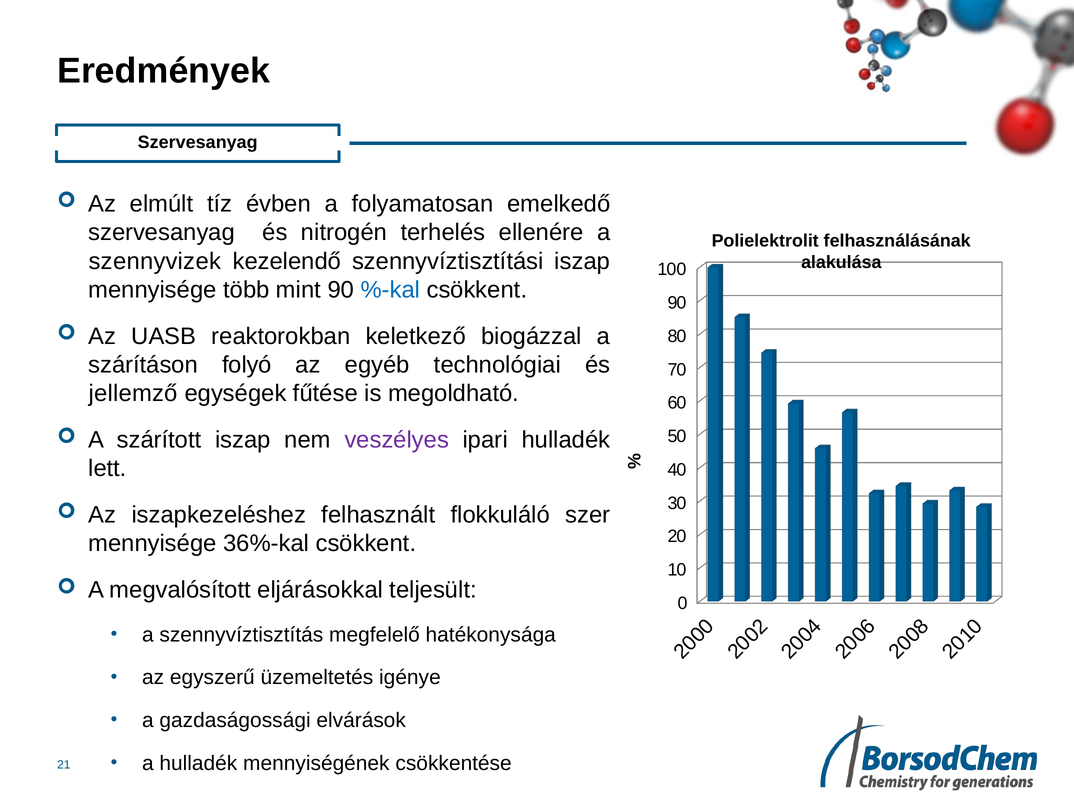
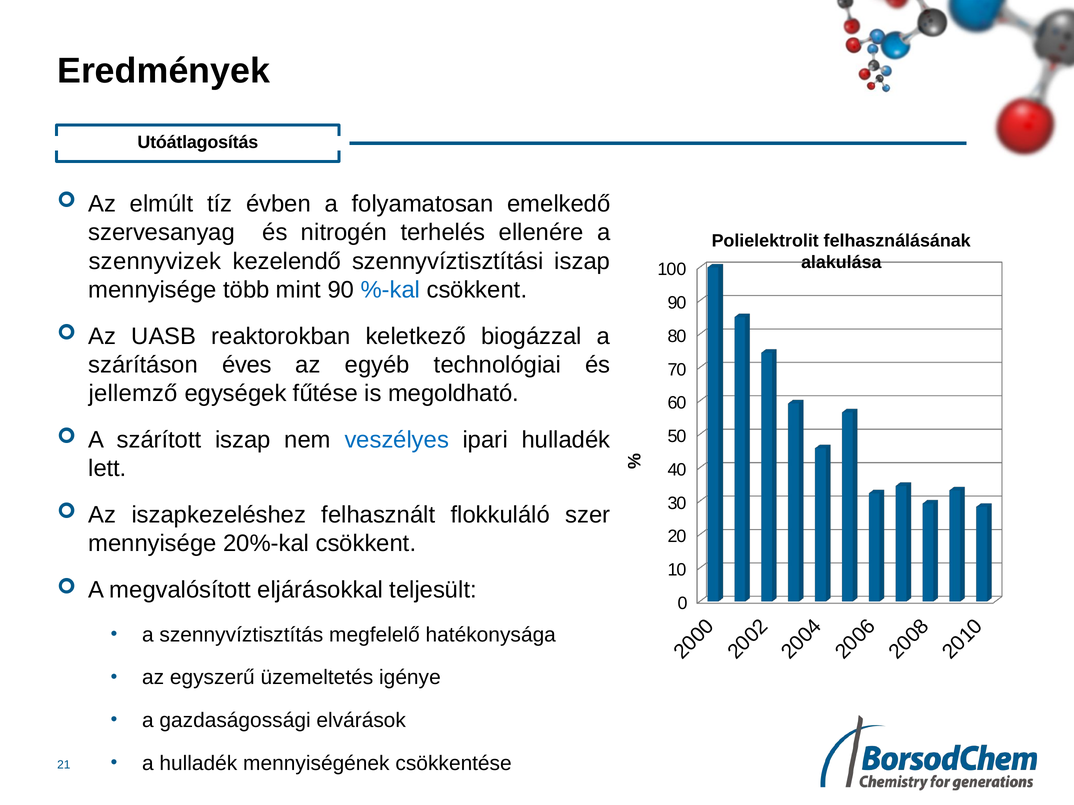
Szervesanyag at (198, 143): Szervesanyag -> Utóátlagosítás
folyó: folyó -> éves
veszélyes colour: purple -> blue
36%-kal: 36%-kal -> 20%-kal
